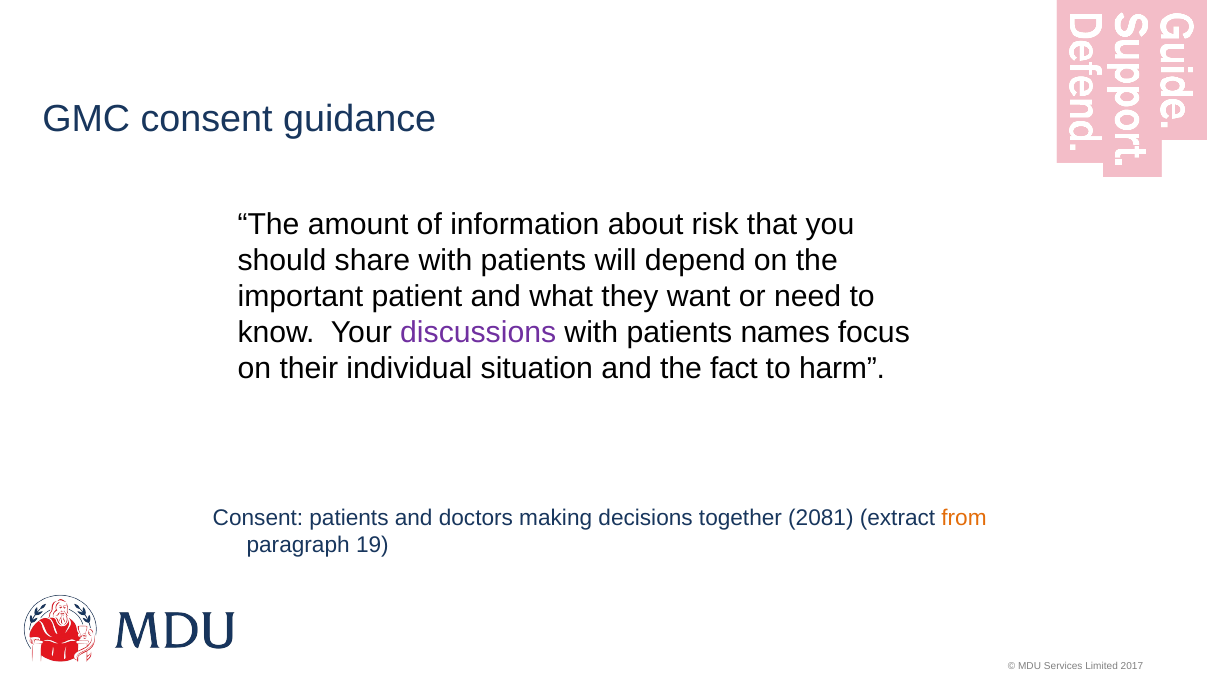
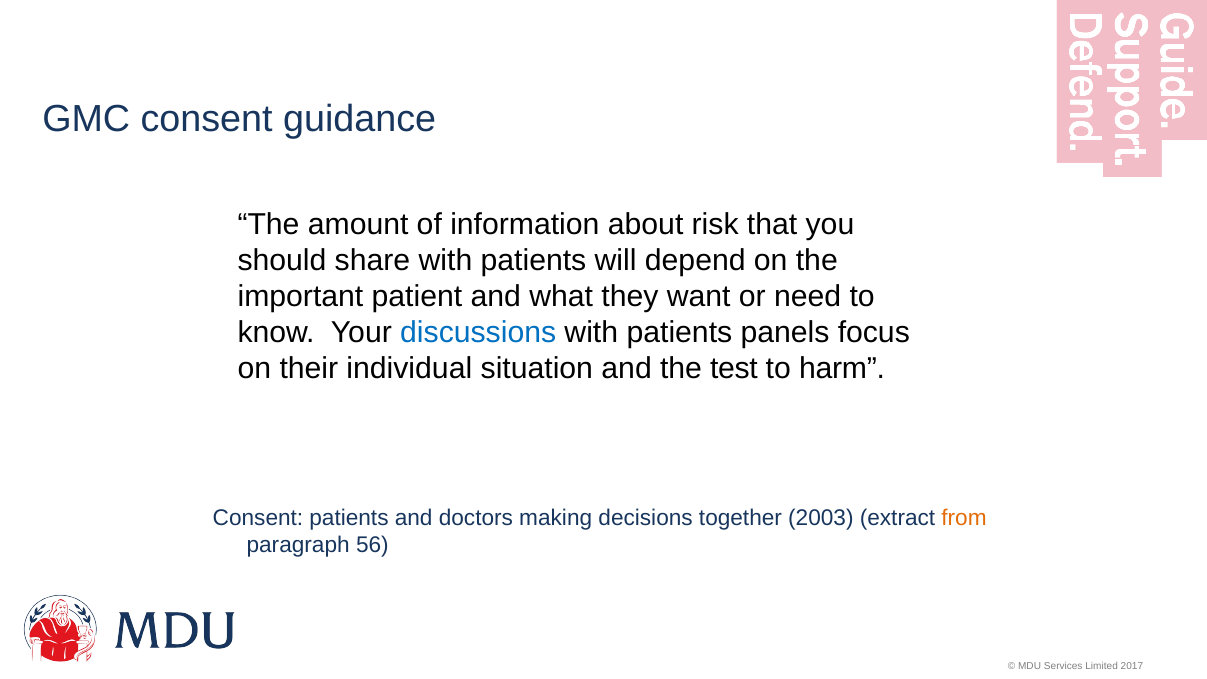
discussions colour: purple -> blue
names: names -> panels
fact: fact -> test
2081: 2081 -> 2003
19: 19 -> 56
